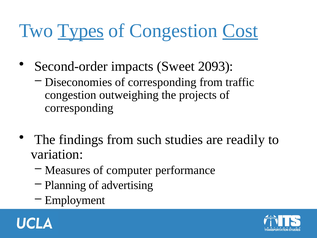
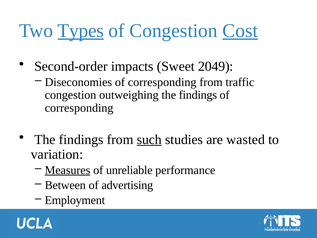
2093: 2093 -> 2049
outweighing the projects: projects -> findings
such underline: none -> present
readily: readily -> wasted
Measures underline: none -> present
computer: computer -> unreliable
Planning: Planning -> Between
